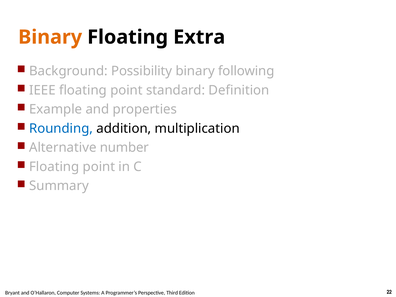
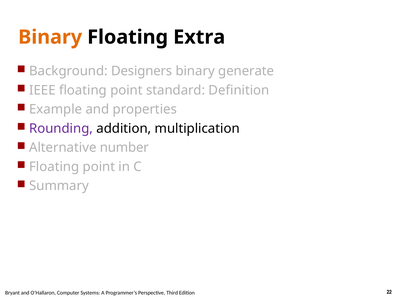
Possibility: Possibility -> Designers
following: following -> generate
Rounding colour: blue -> purple
